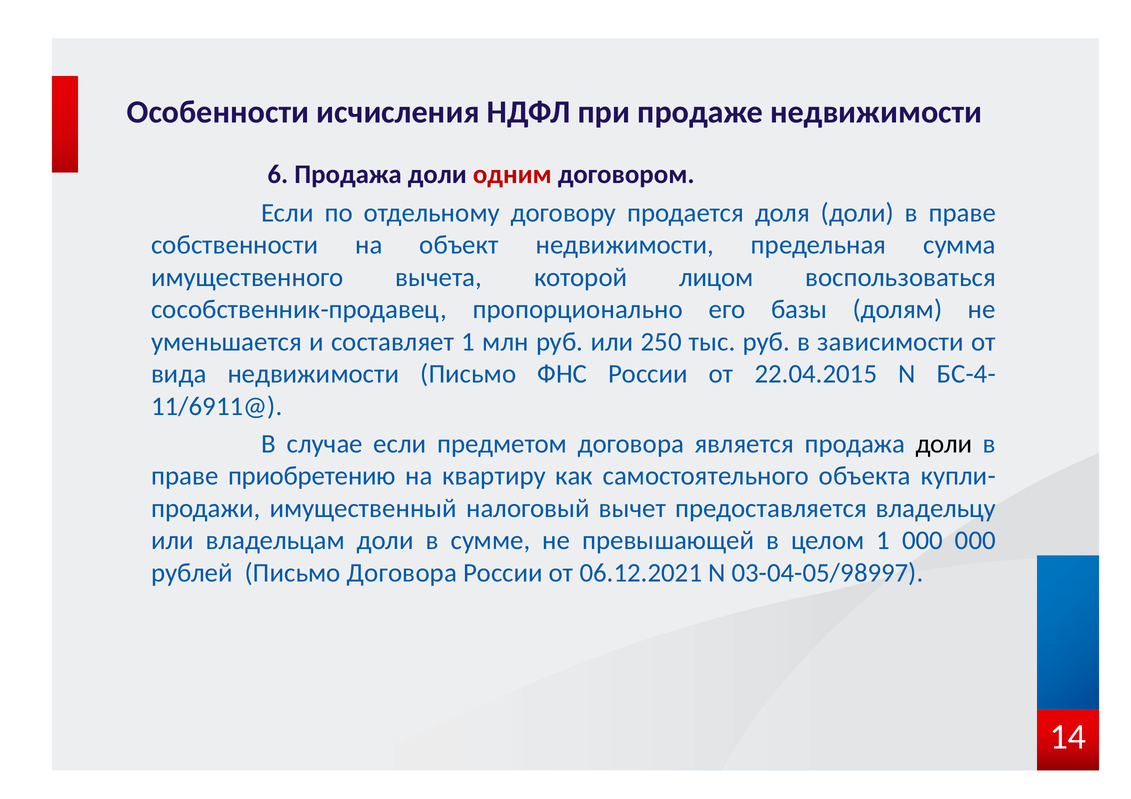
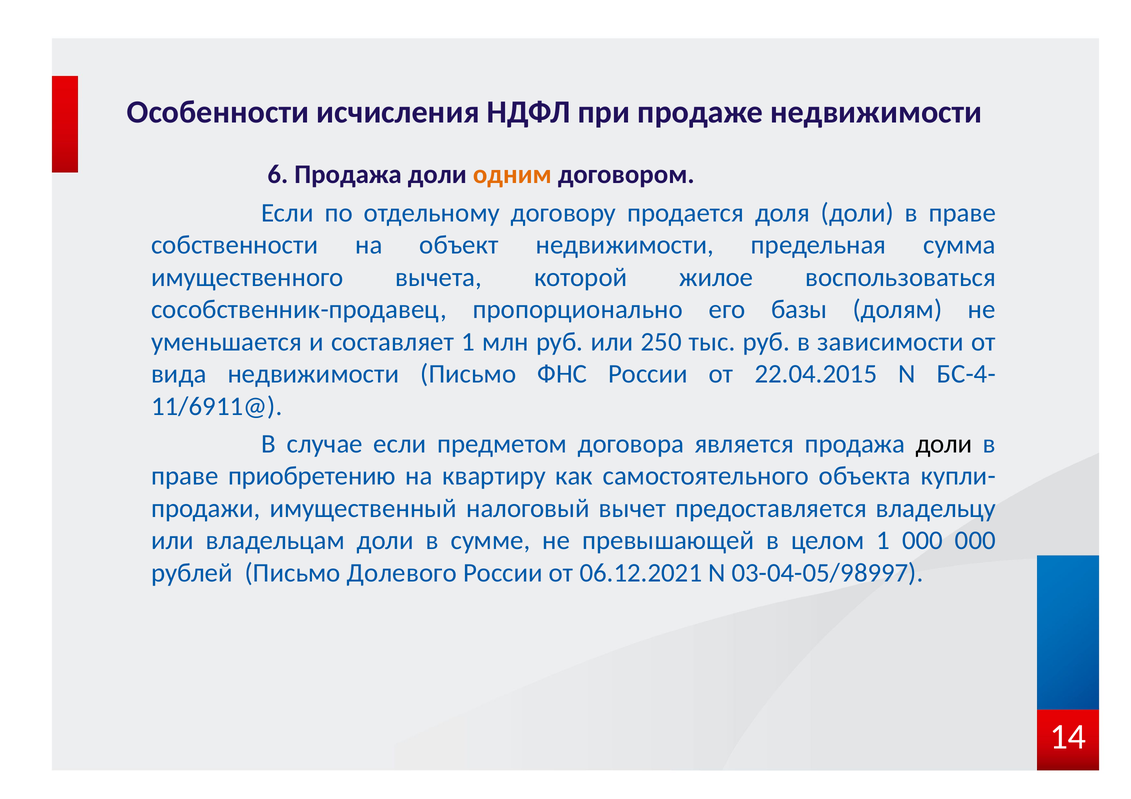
одним colour: red -> orange
лицом: лицом -> жилое
Письмо Договора: Договора -> Долевого
